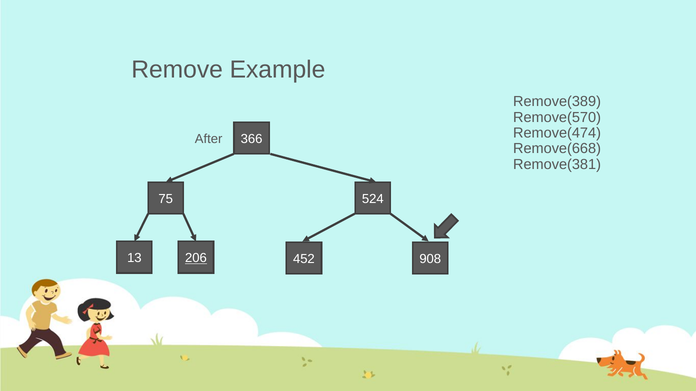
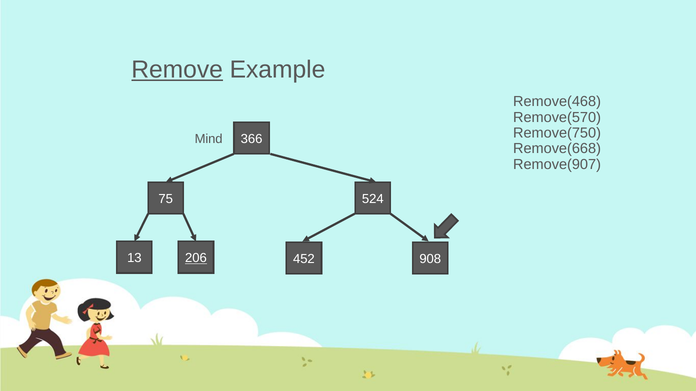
Remove underline: none -> present
Remove(389: Remove(389 -> Remove(468
Remove(474: Remove(474 -> Remove(750
After: After -> Mind
Remove(381: Remove(381 -> Remove(907
